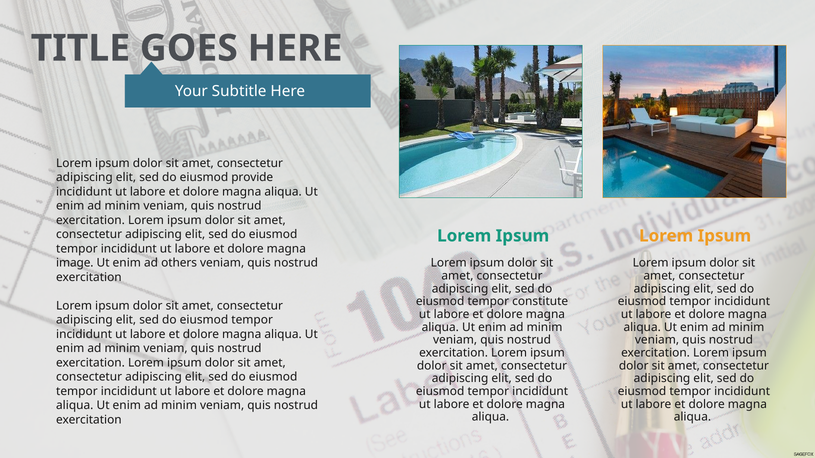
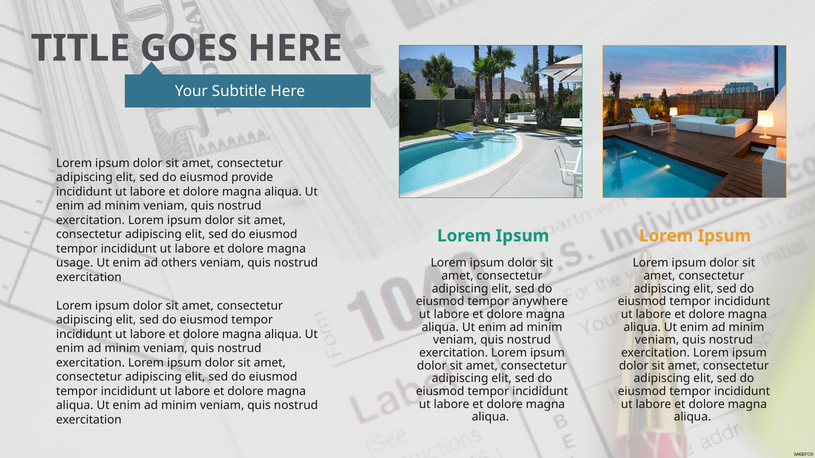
image: image -> usage
constitute: constitute -> anywhere
